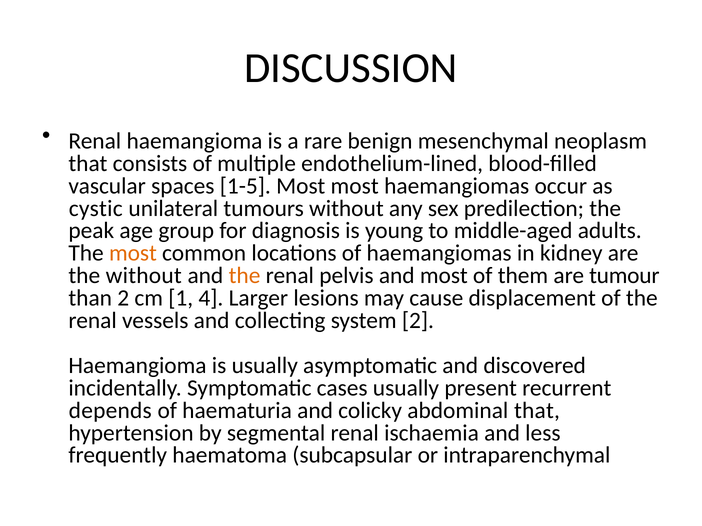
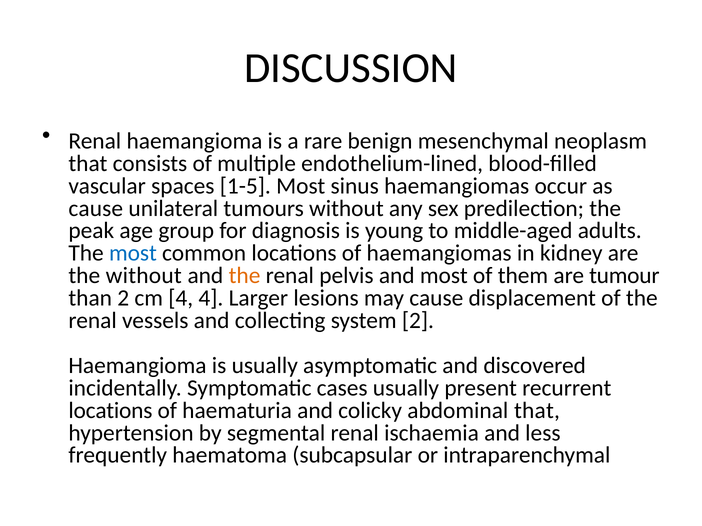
Most most: most -> sinus
cystic at (96, 209): cystic -> cause
most at (133, 253) colour: orange -> blue
cm 1: 1 -> 4
depends at (110, 411): depends -> locations
